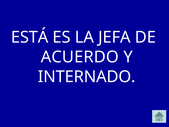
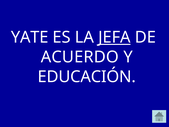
ESTÁ: ESTÁ -> YATE
JEFA underline: none -> present
INTERNADO: INTERNADO -> EDUCACIÓN
